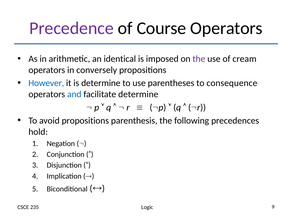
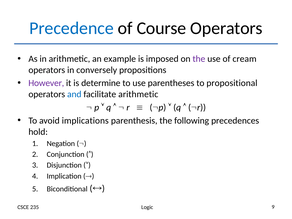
Precedence colour: purple -> blue
identical: identical -> example
However colour: blue -> purple
consequence: consequence -> propositional
facilitate determine: determine -> arithmetic
avoid propositions: propositions -> implications
